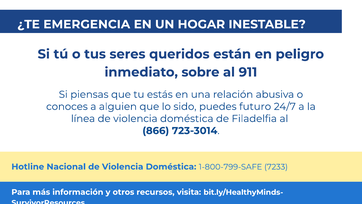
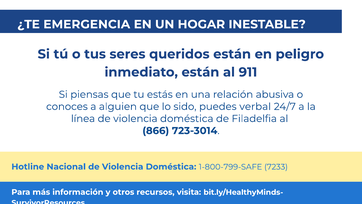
inmediato sobre: sobre -> están
futuro: futuro -> verbal
